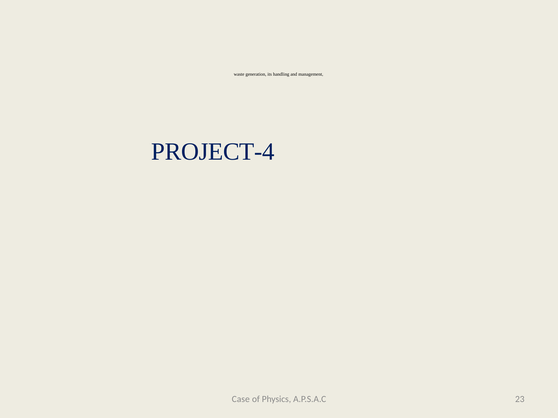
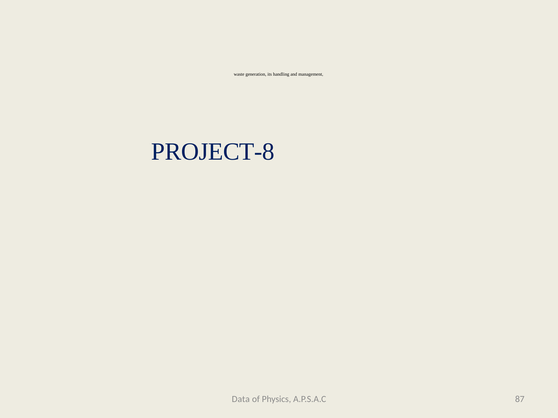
PROJECT-4: PROJECT-4 -> PROJECT-8
Case: Case -> Data
23: 23 -> 87
